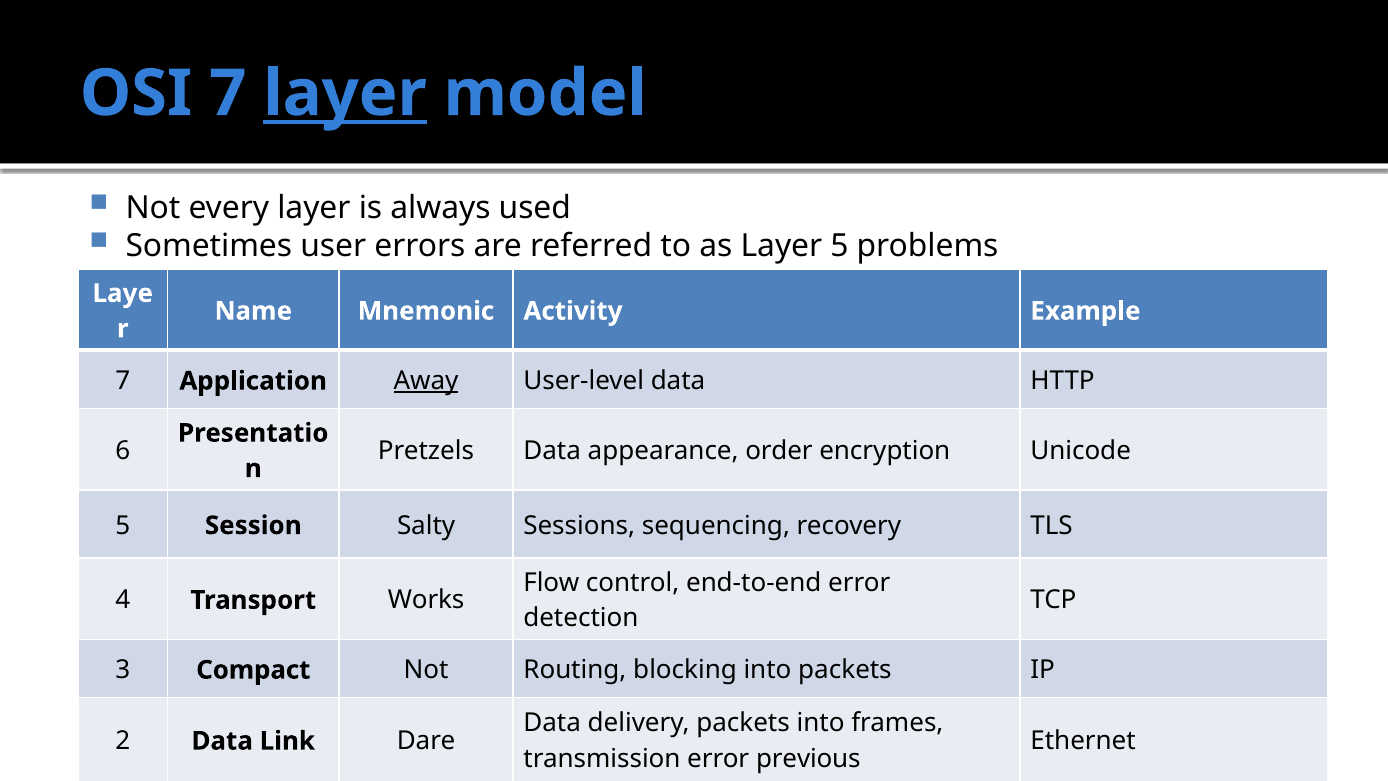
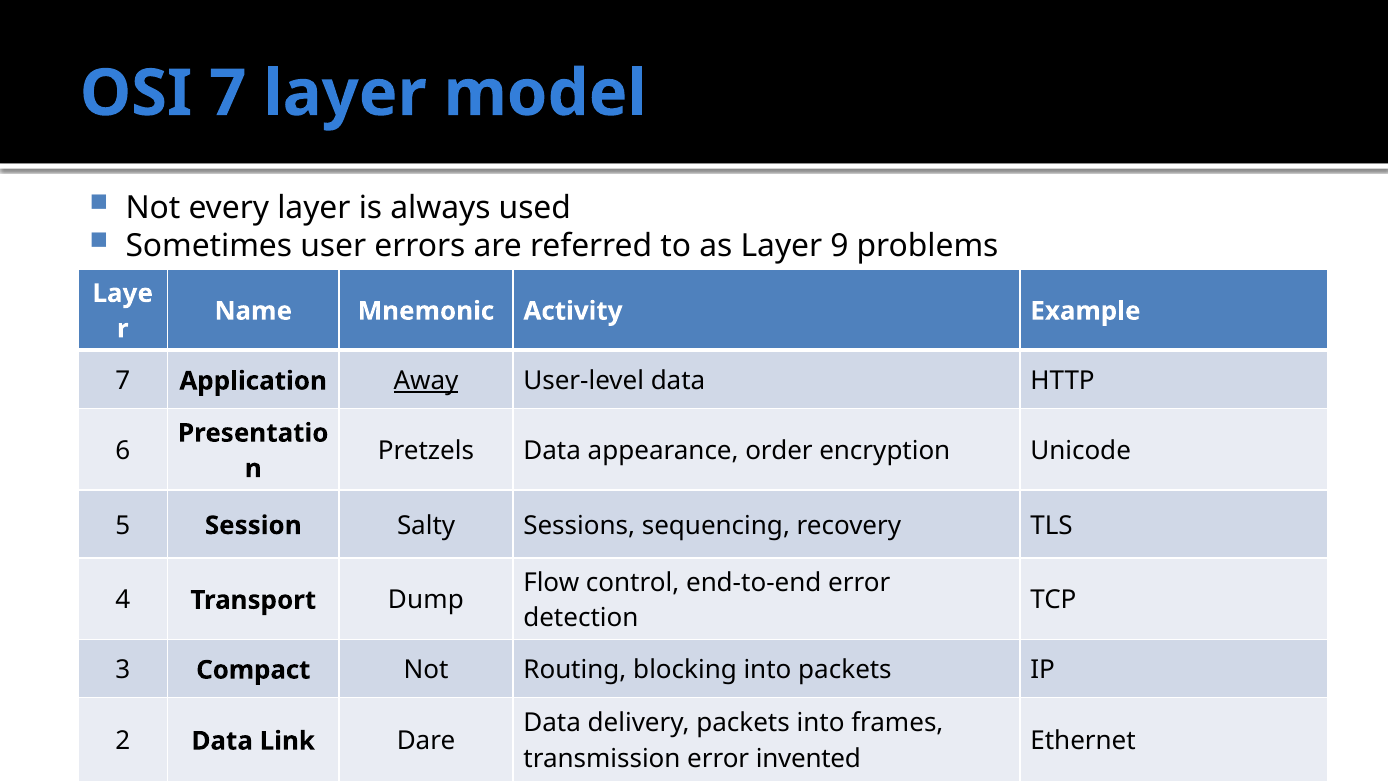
layer at (345, 94) underline: present -> none
Layer 5: 5 -> 9
Works: Works -> Dump
previous: previous -> invented
